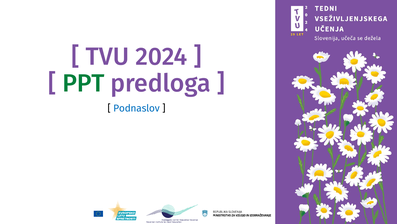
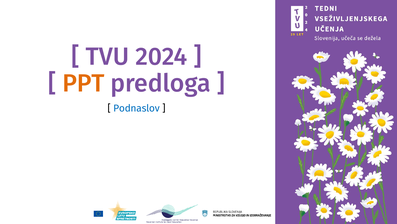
PPT colour: green -> orange
